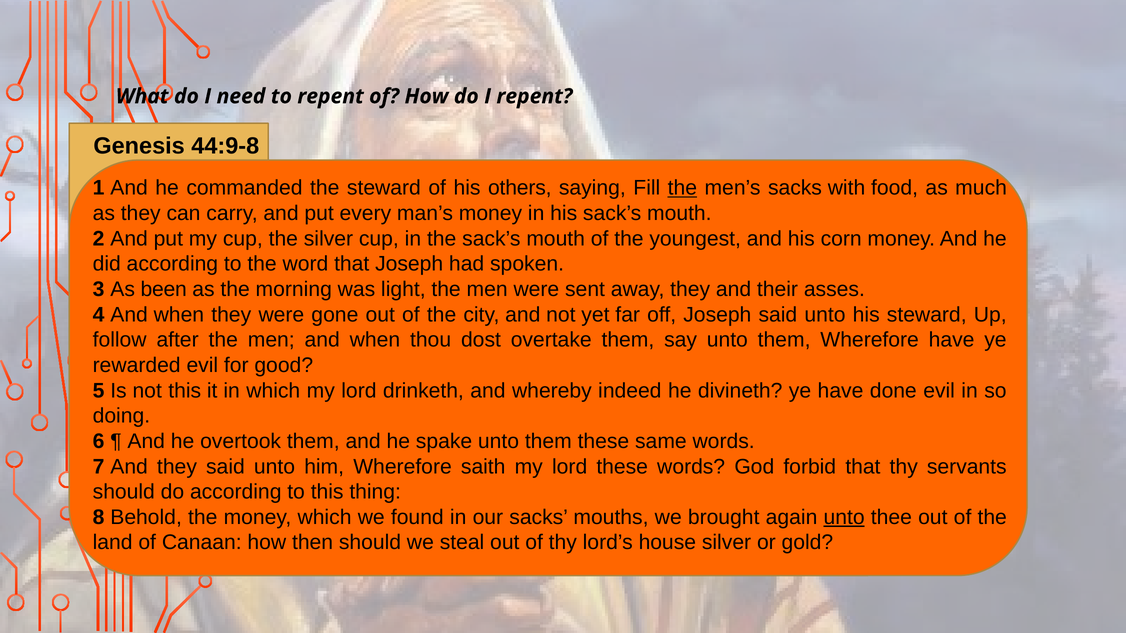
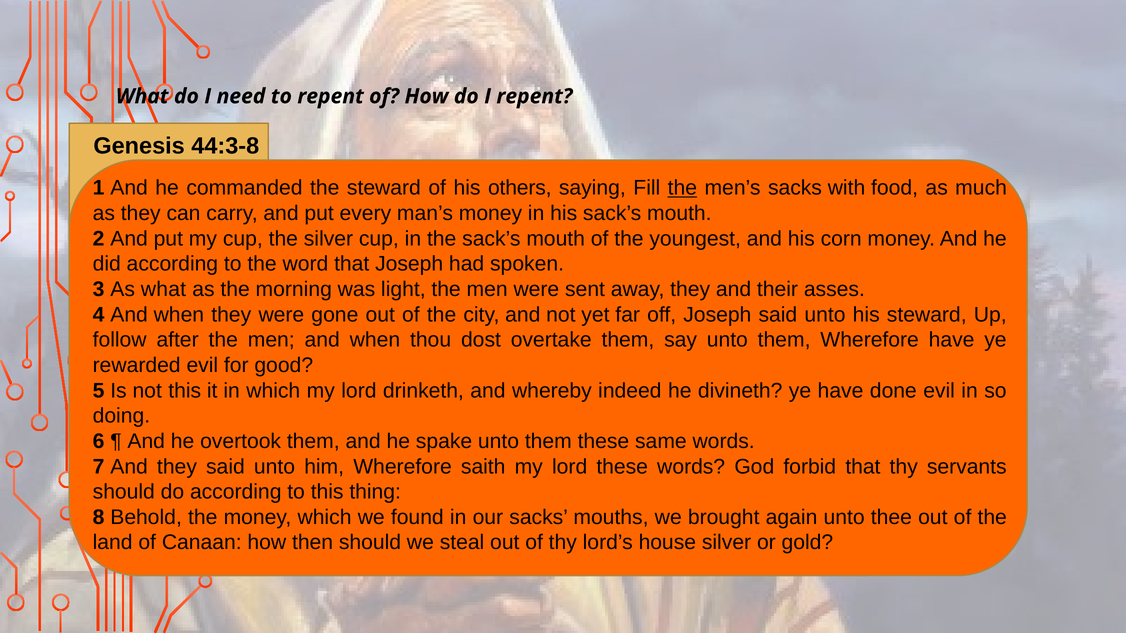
44:9-8: 44:9-8 -> 44:3-8
As been: been -> what
unto at (844, 517) underline: present -> none
